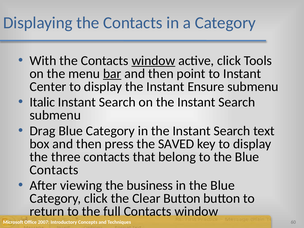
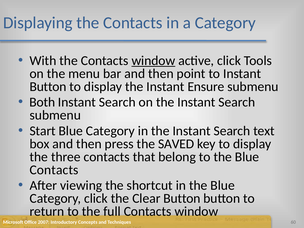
bar underline: present -> none
Center at (48, 87): Center -> Button
Italic: Italic -> Both
Drag: Drag -> Start
business: business -> shortcut
